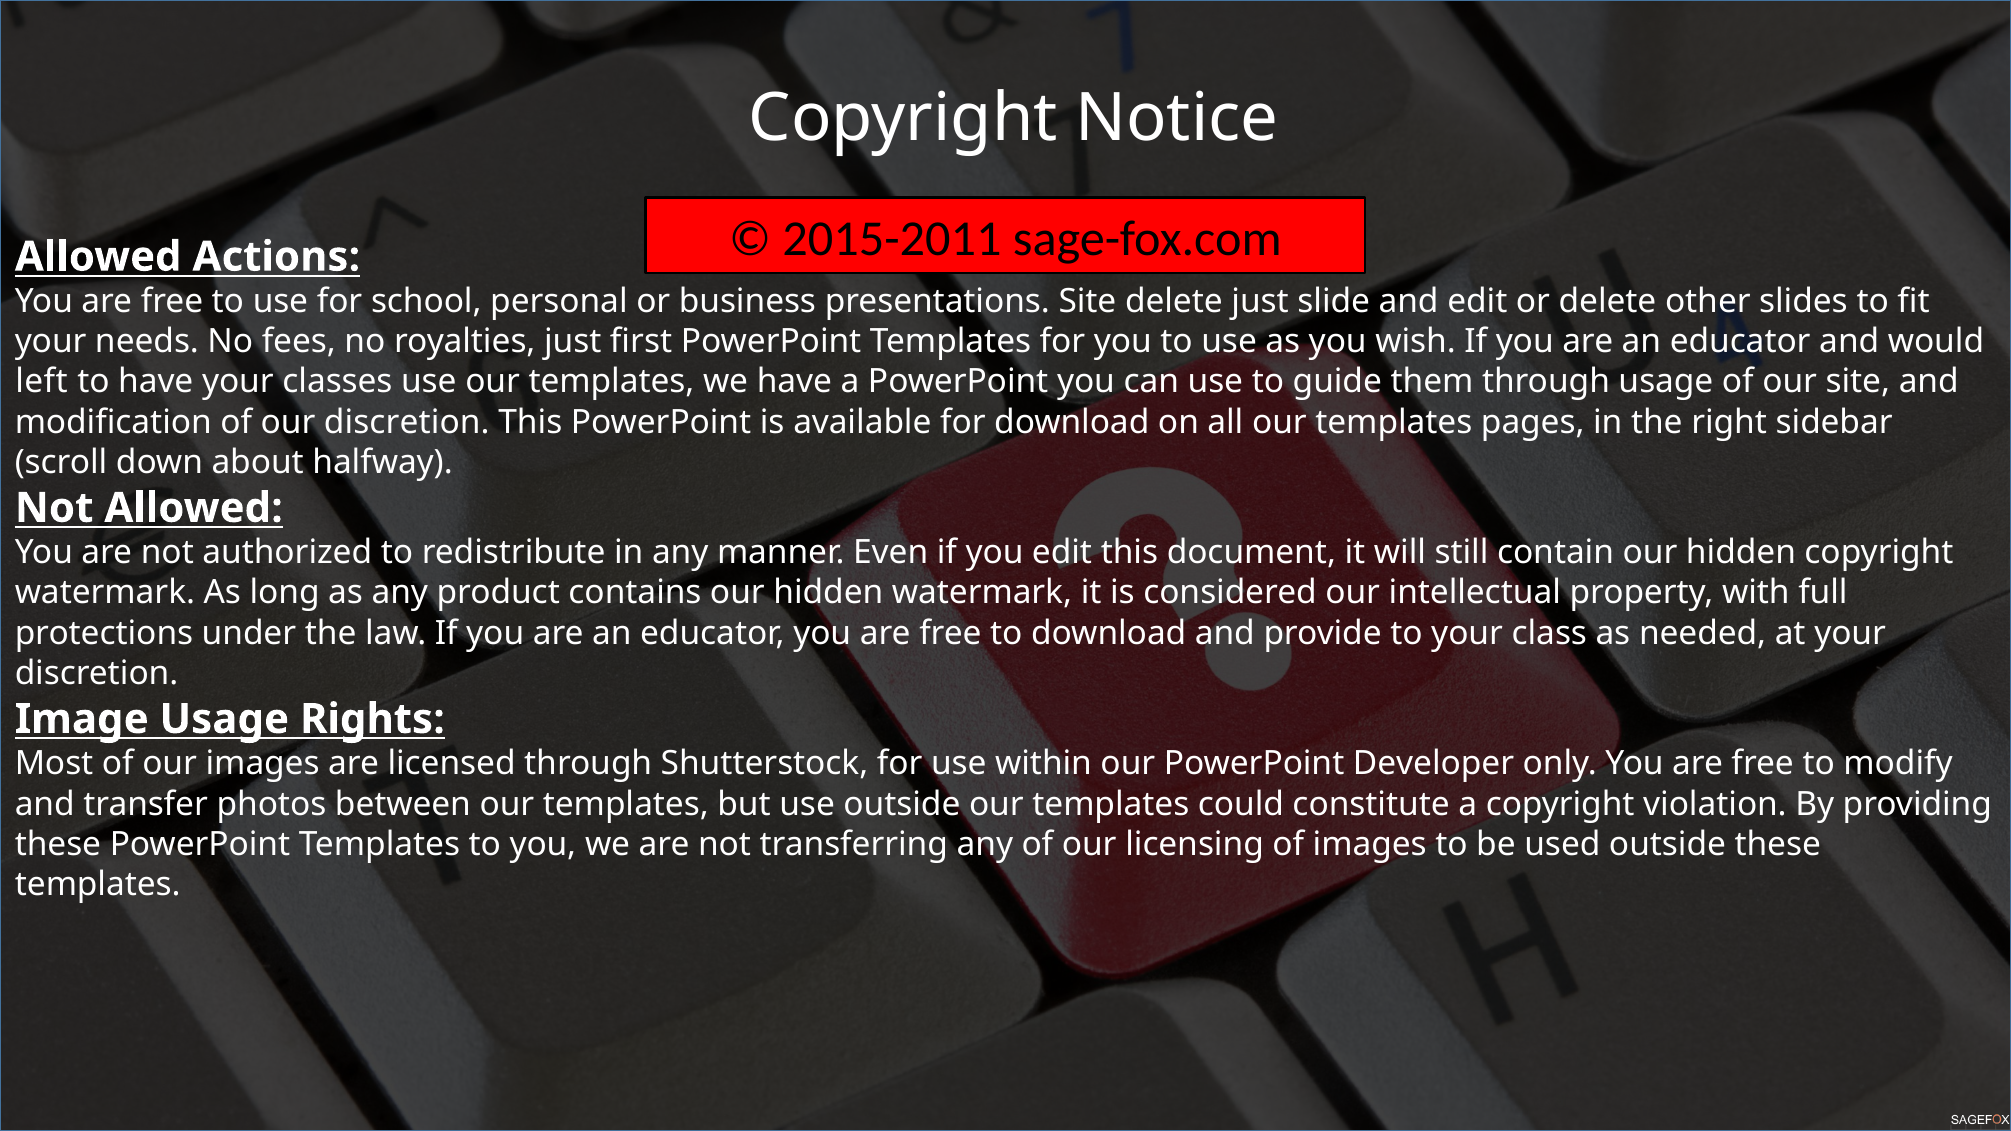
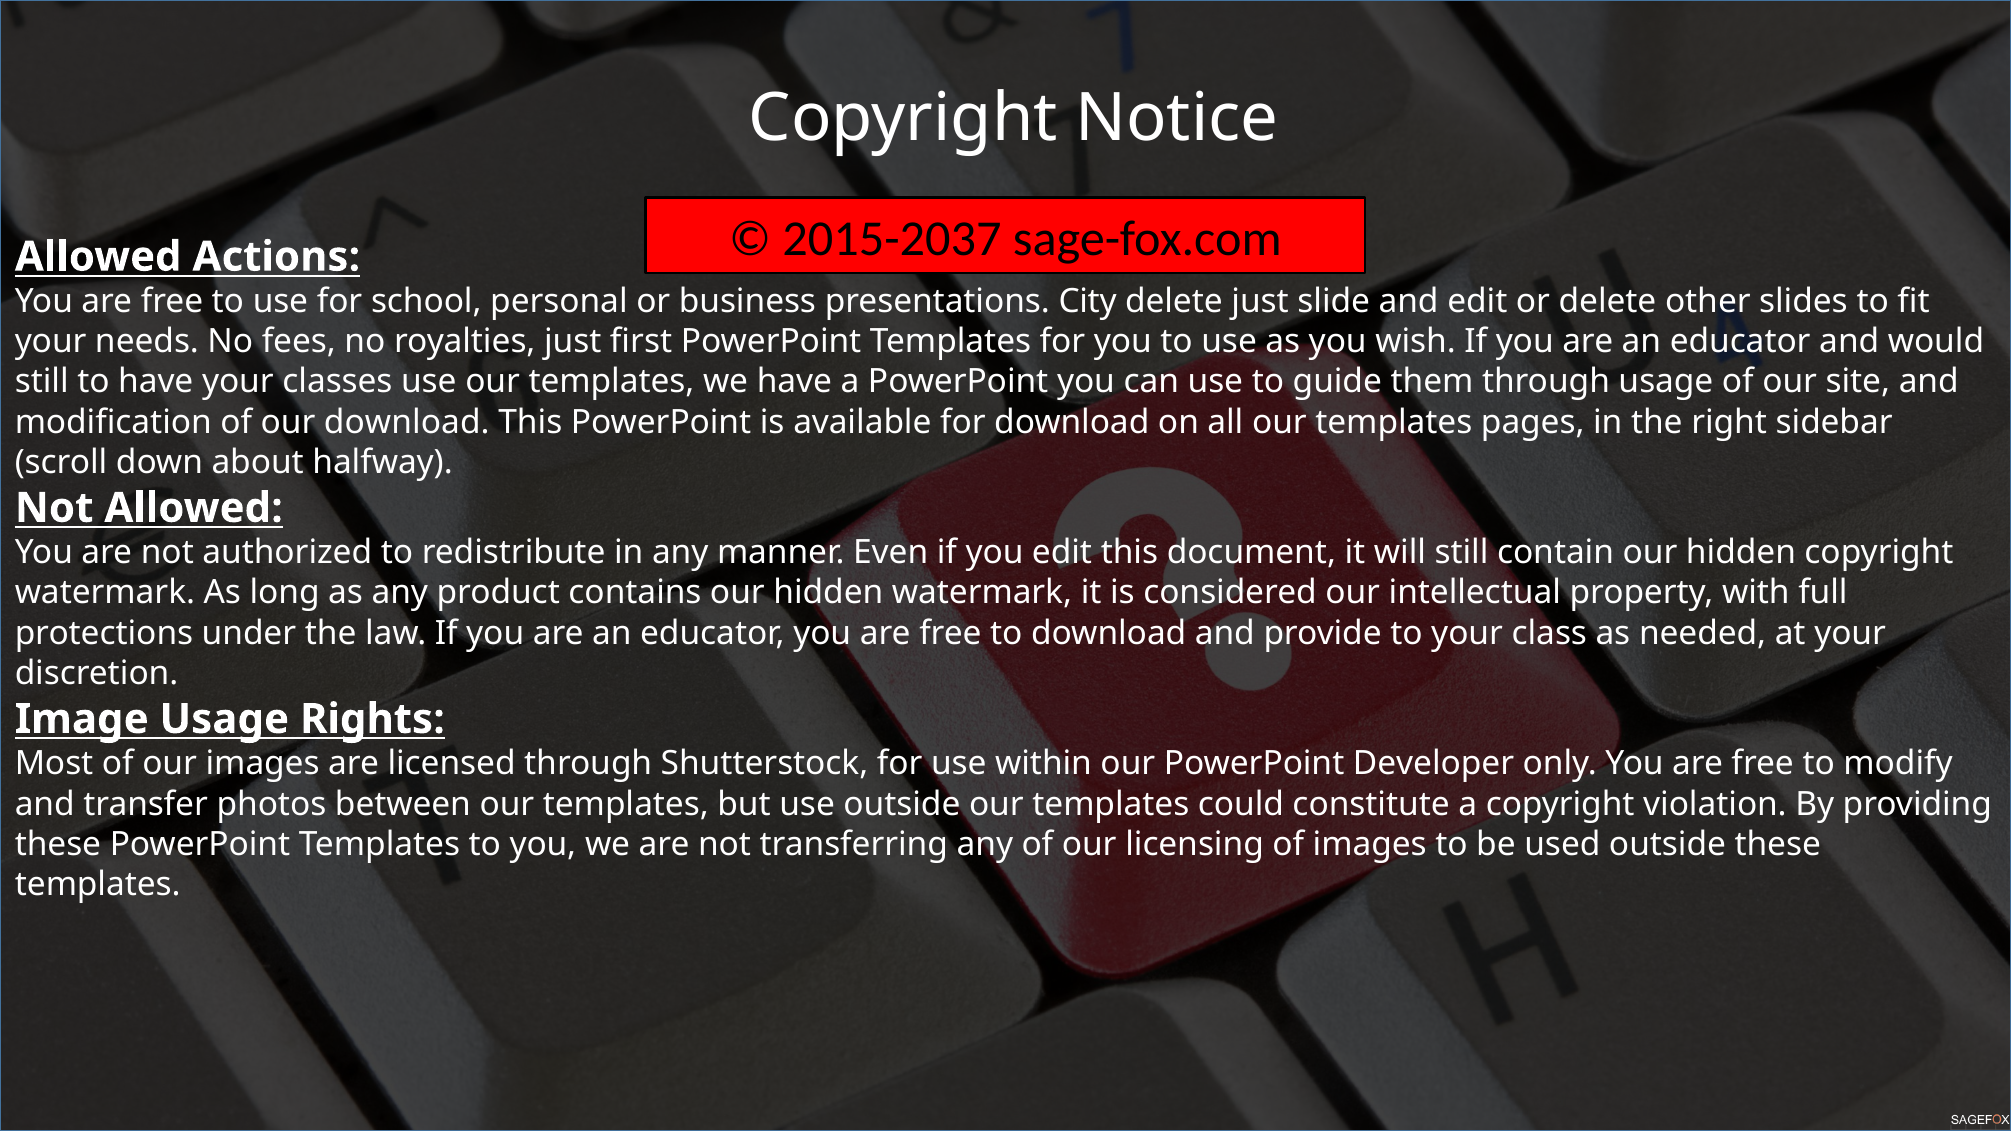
2015-2011: 2015-2011 -> 2015-2037
presentations Site: Site -> City
left at (42, 382): left -> still
our discretion: discretion -> download
